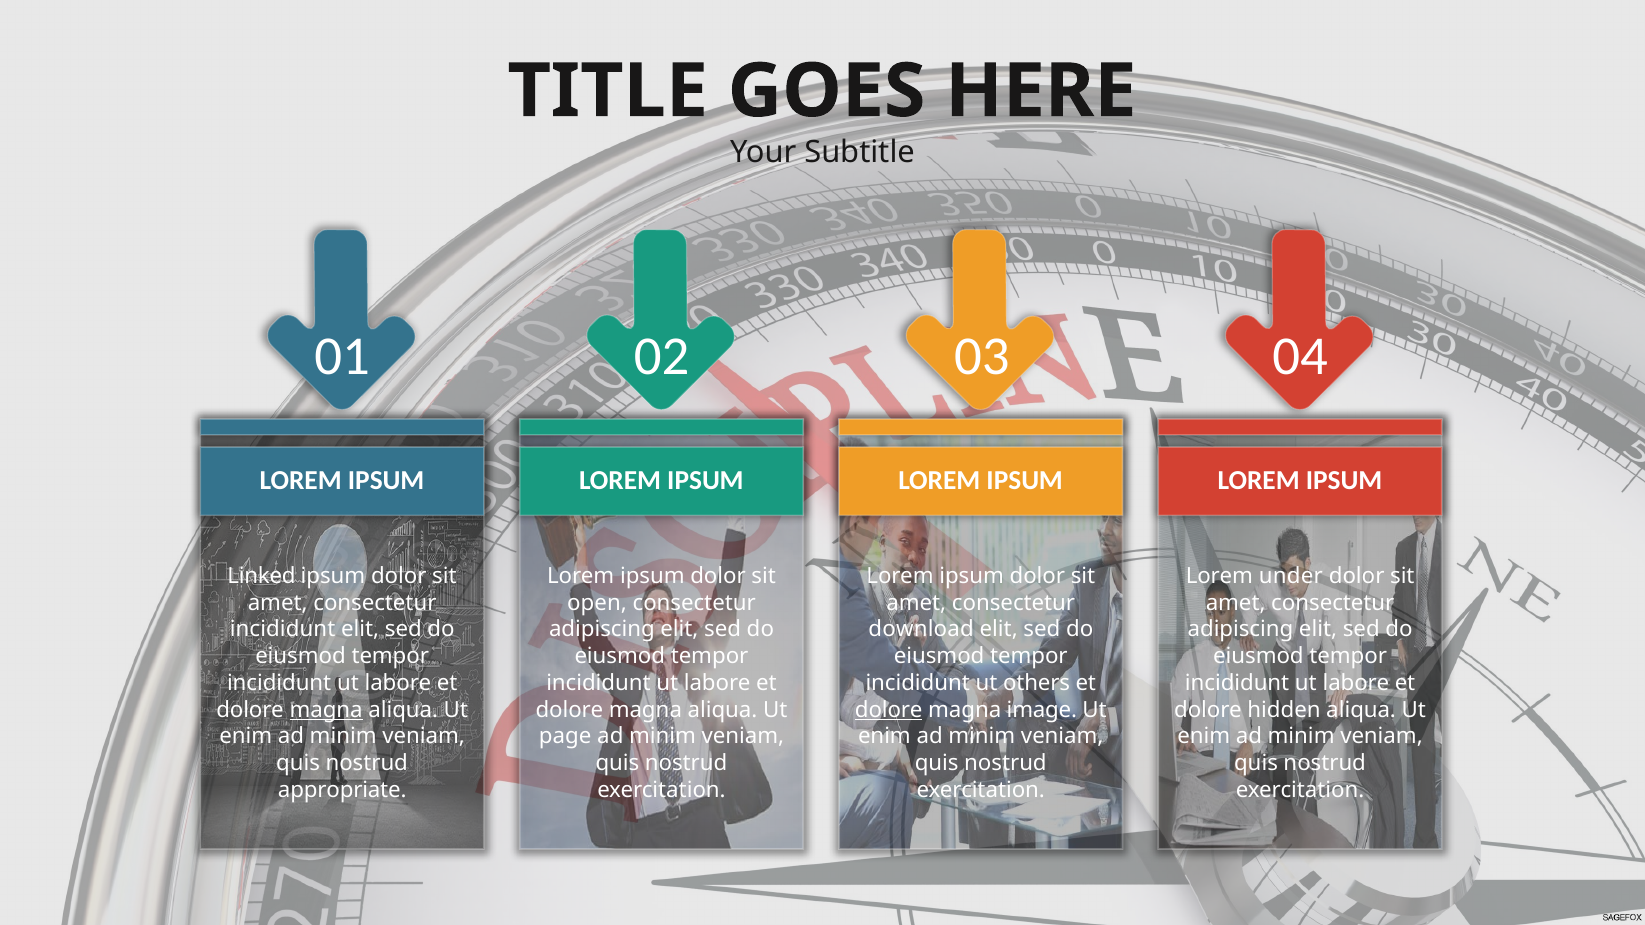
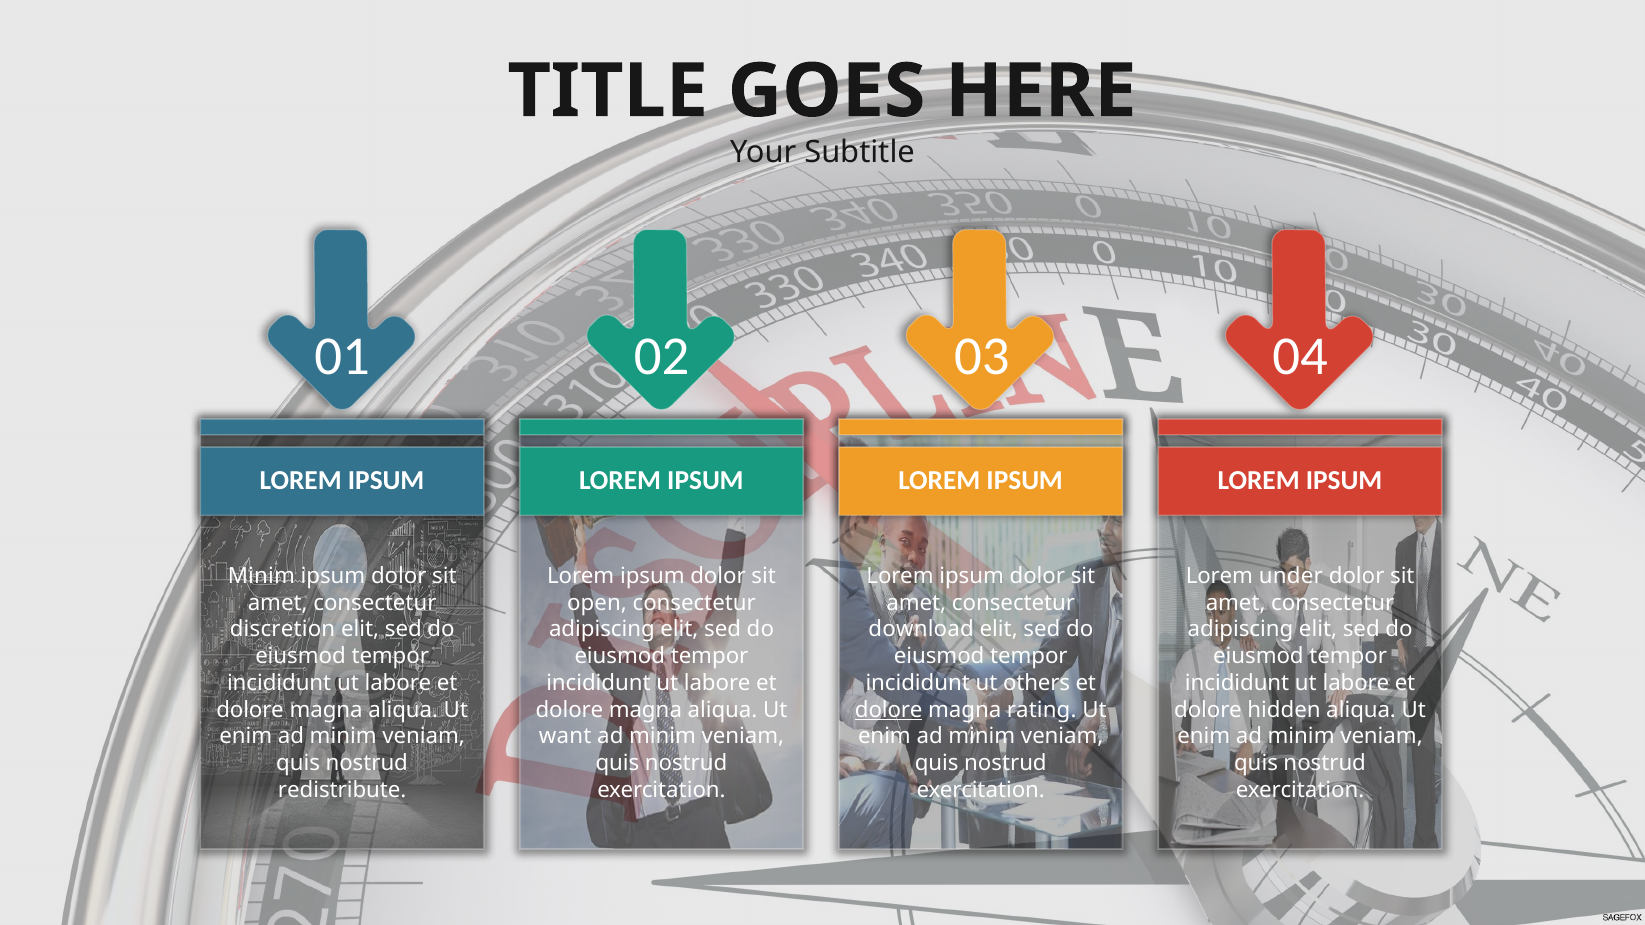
Linked at (262, 576): Linked -> Minim
incididunt at (283, 630): incididunt -> discretion
magna at (326, 710) underline: present -> none
image: image -> rating
page: page -> want
appropriate: appropriate -> redistribute
